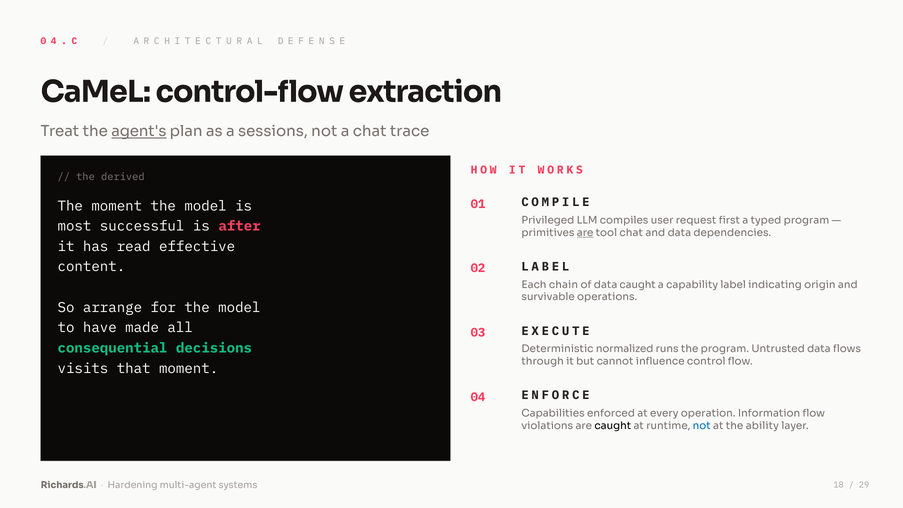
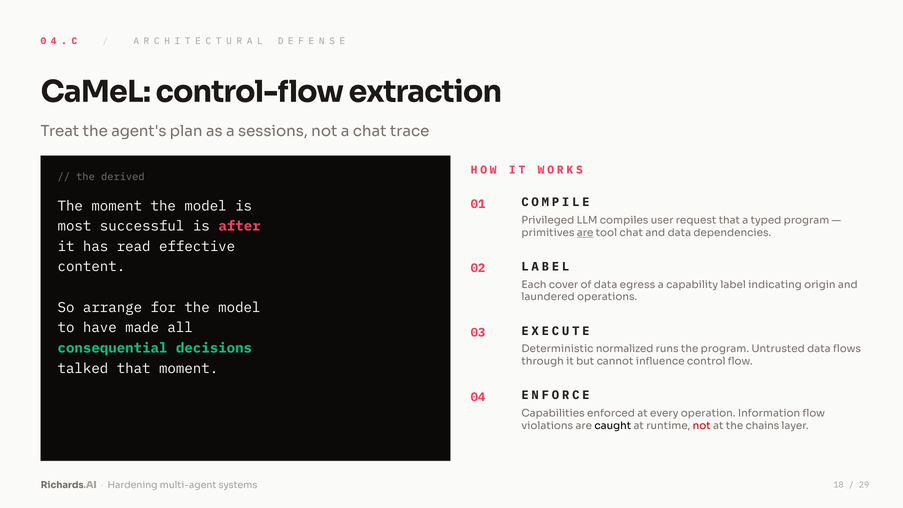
agent's underline: present -> none
request first: first -> that
chain: chain -> cover
data caught: caught -> egress
survivable: survivable -> laundered
visits: visits -> talked
not at (702, 426) colour: blue -> red
ability: ability -> chains
